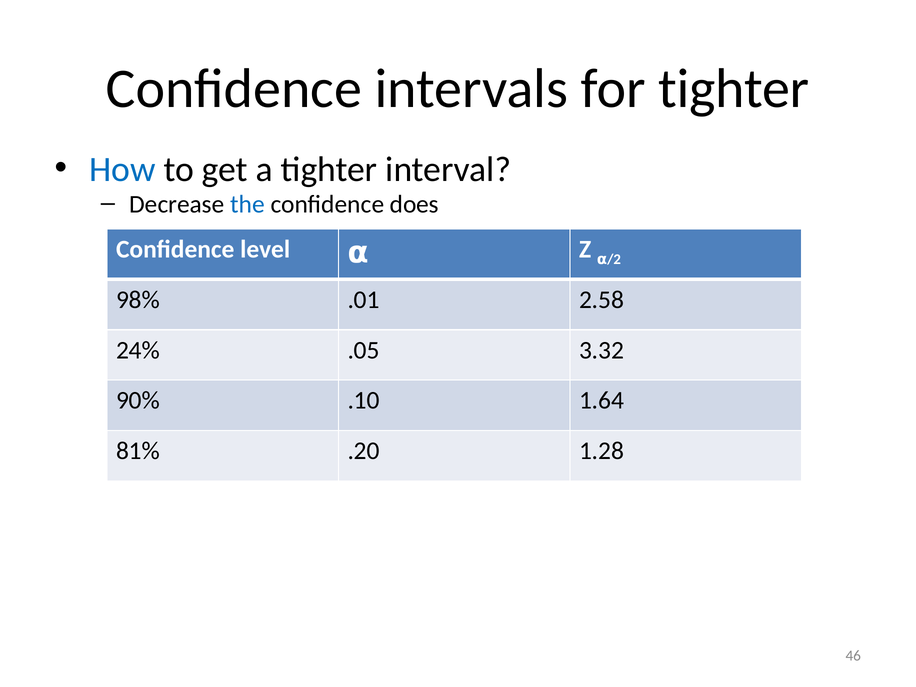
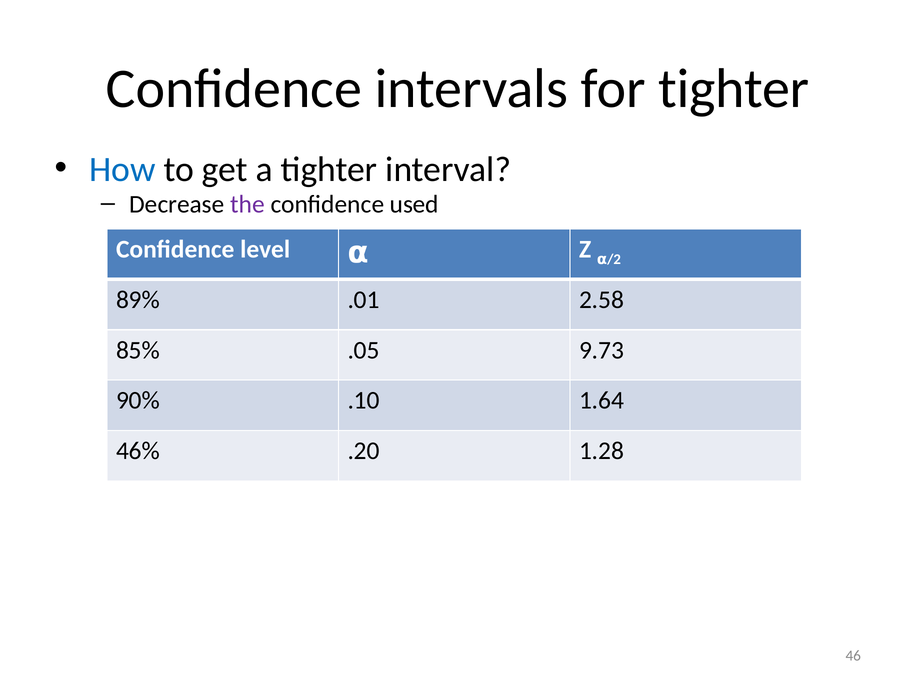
the colour: blue -> purple
does: does -> used
98%: 98% -> 89%
24%: 24% -> 85%
3.32: 3.32 -> 9.73
81%: 81% -> 46%
